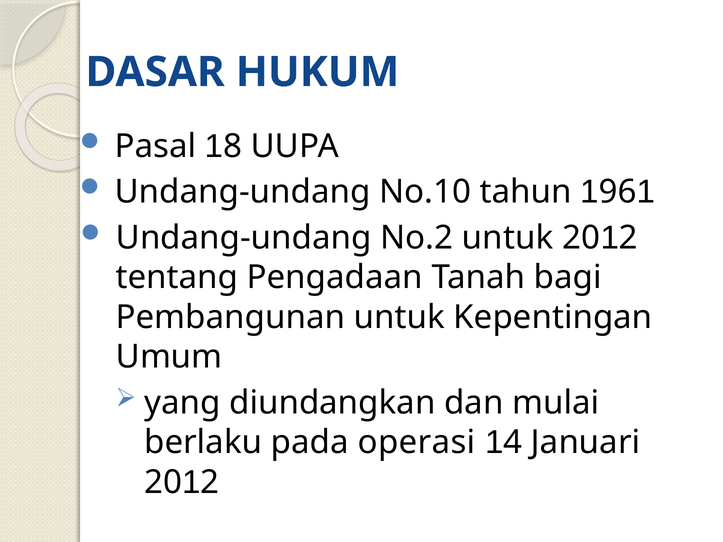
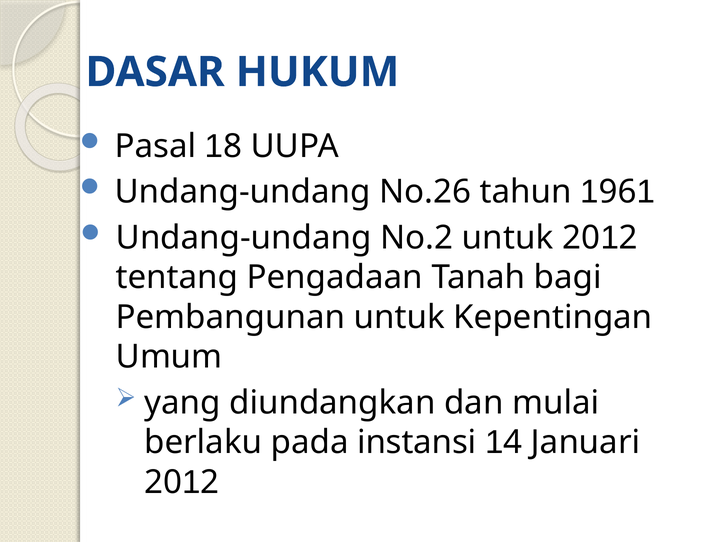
No.10: No.10 -> No.26
operasi: operasi -> instansi
